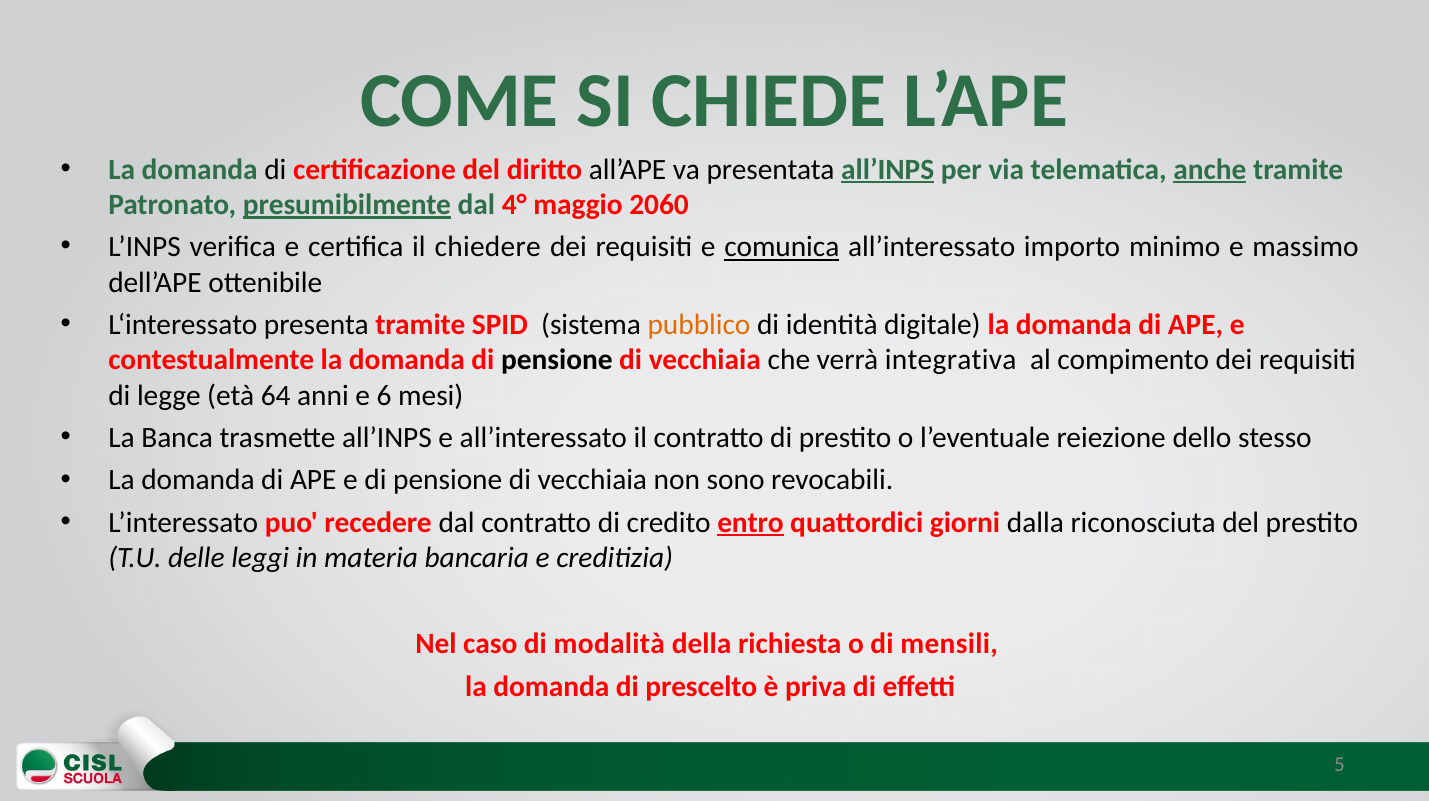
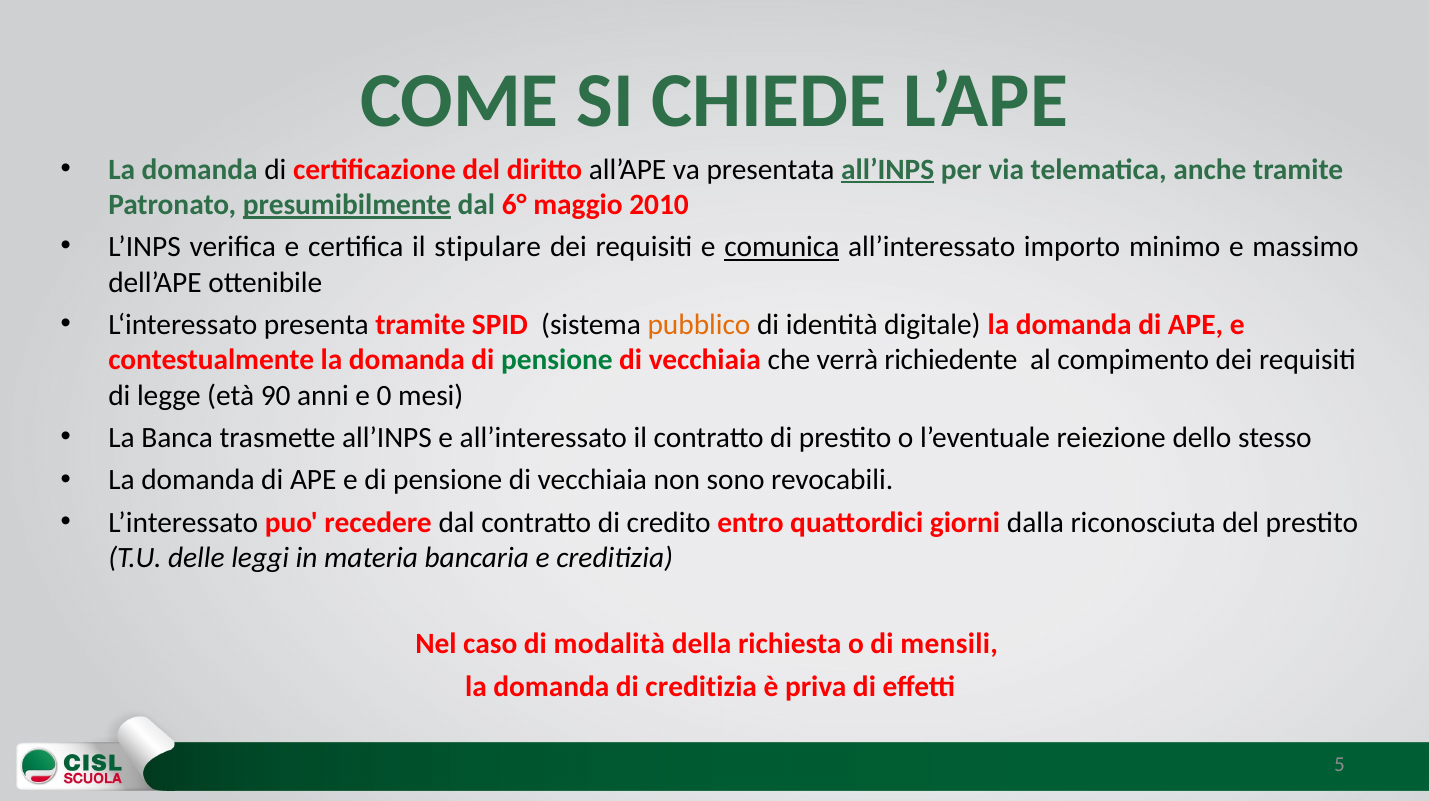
anche underline: present -> none
4°: 4° -> 6°
2060: 2060 -> 2010
chiedere: chiedere -> stipulare
pensione at (557, 360) colour: black -> green
integrativa: integrativa -> richiedente
64: 64 -> 90
6: 6 -> 0
entro underline: present -> none
di prescelto: prescelto -> creditizia
